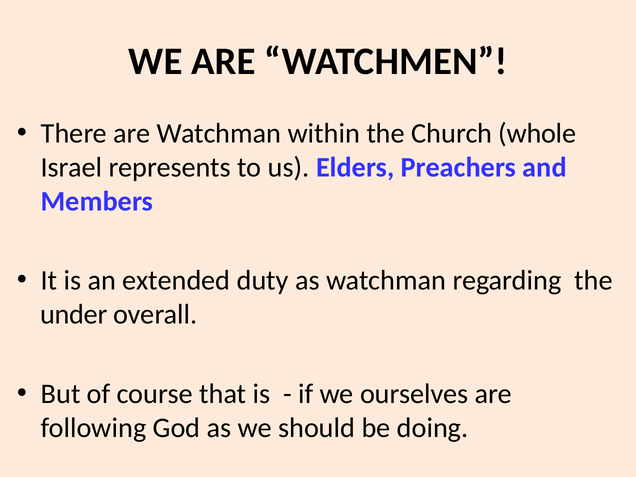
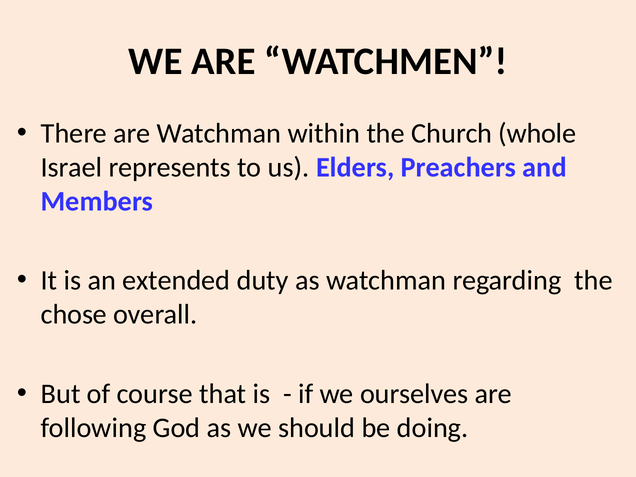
under: under -> chose
